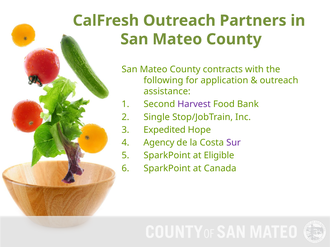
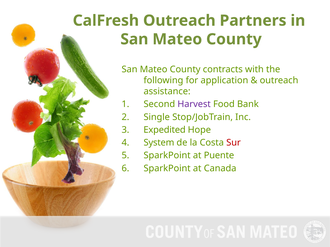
Agency: Agency -> System
Sur colour: purple -> red
Eligible: Eligible -> Puente
